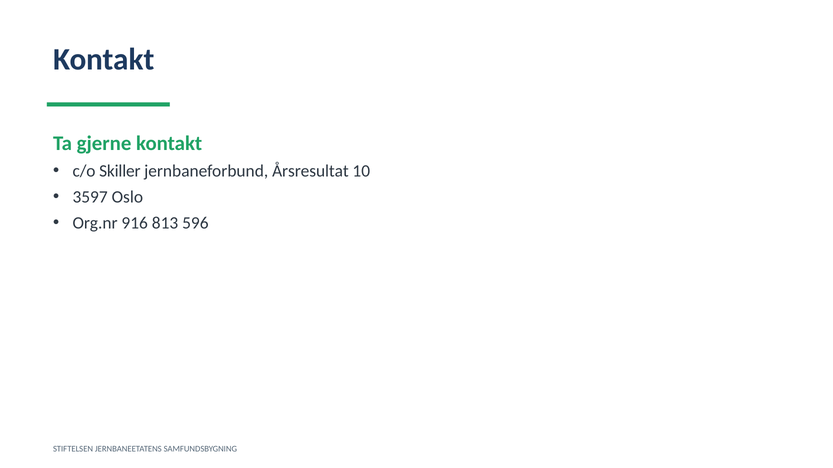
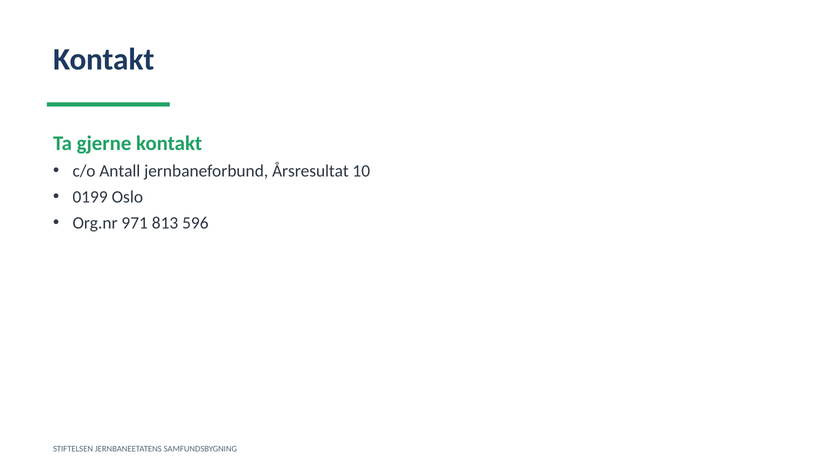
Skiller: Skiller -> Antall
3597: 3597 -> 0199
916: 916 -> 971
